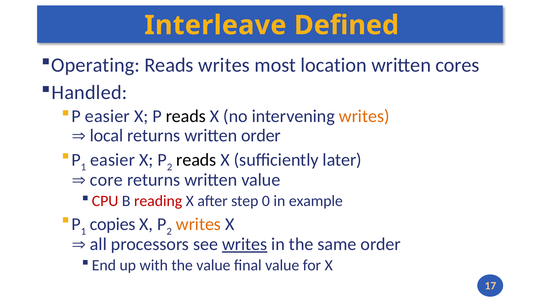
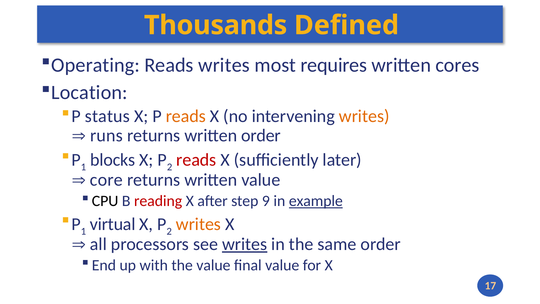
Interleave: Interleave -> Thousands
location: location -> requires
Handled: Handled -> Location
P easier: easier -> status
reads at (186, 116) colour: black -> orange
local: local -> runs
easier at (113, 160): easier -> blocks
reads at (196, 160) colour: black -> red
CPU colour: red -> black
0: 0 -> 9
example underline: none -> present
copies: copies -> virtual
